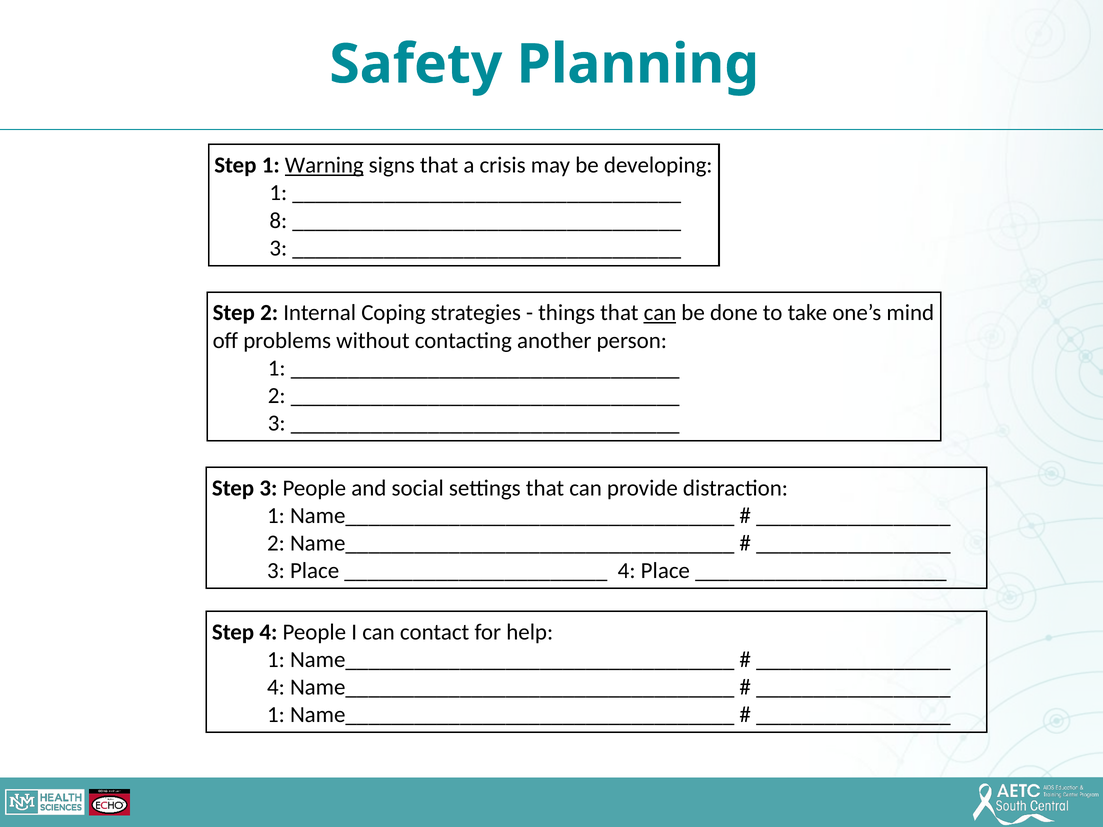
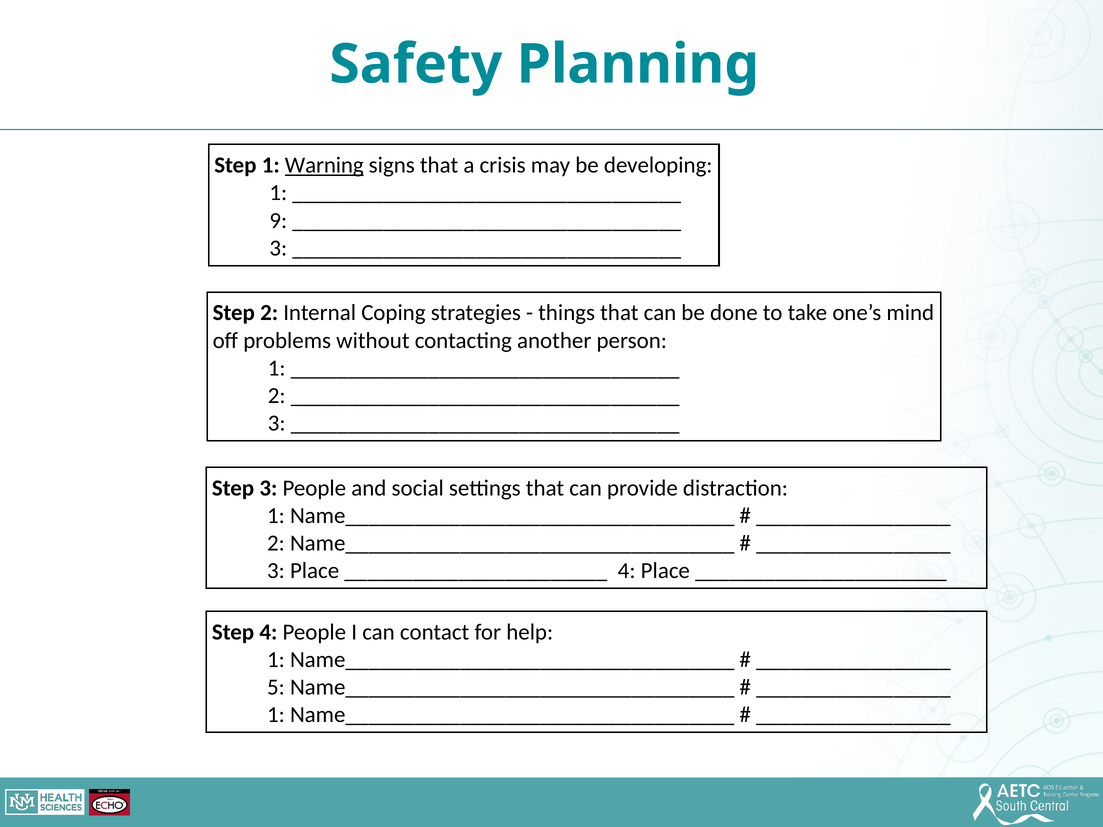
8: 8 -> 9
can at (660, 313) underline: present -> none
4 at (276, 687): 4 -> 5
